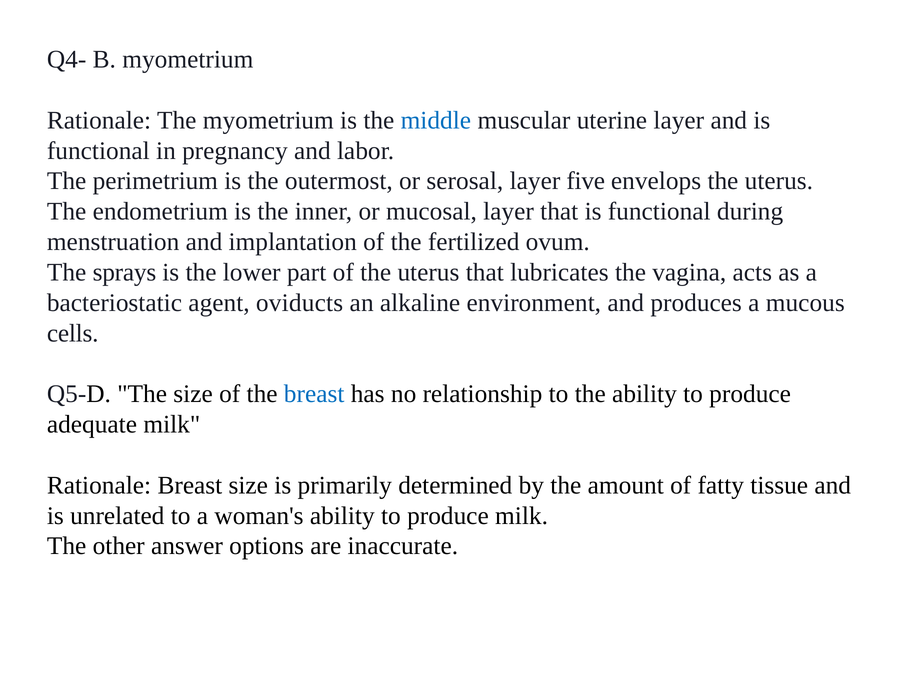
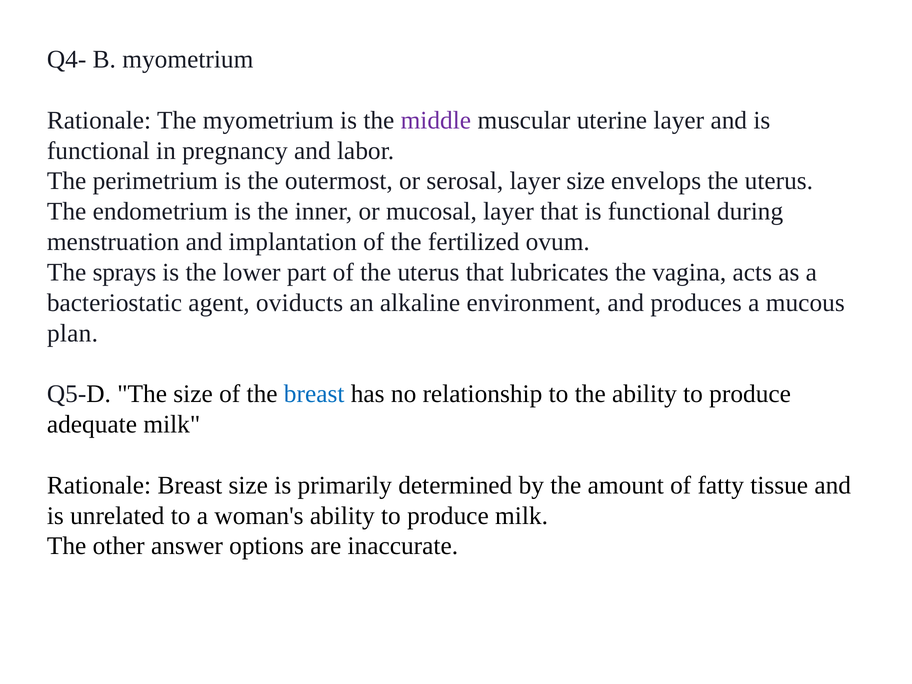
middle colour: blue -> purple
layer five: five -> size
cells: cells -> plan
